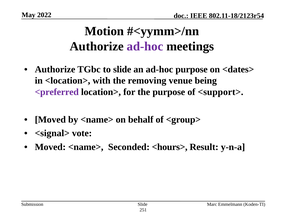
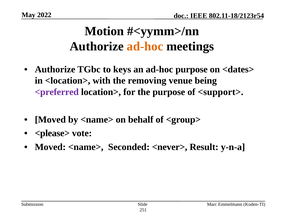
ad-hoc at (145, 46) colour: purple -> orange
to slide: slide -> keys
<signal>: <signal> -> <please>
<hours>: <hours> -> <never>
